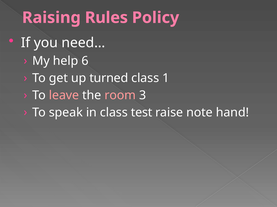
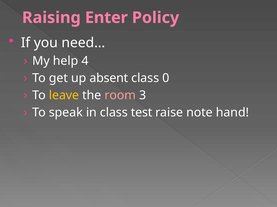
Rules: Rules -> Enter
6: 6 -> 4
turned: turned -> absent
1: 1 -> 0
leave colour: pink -> yellow
